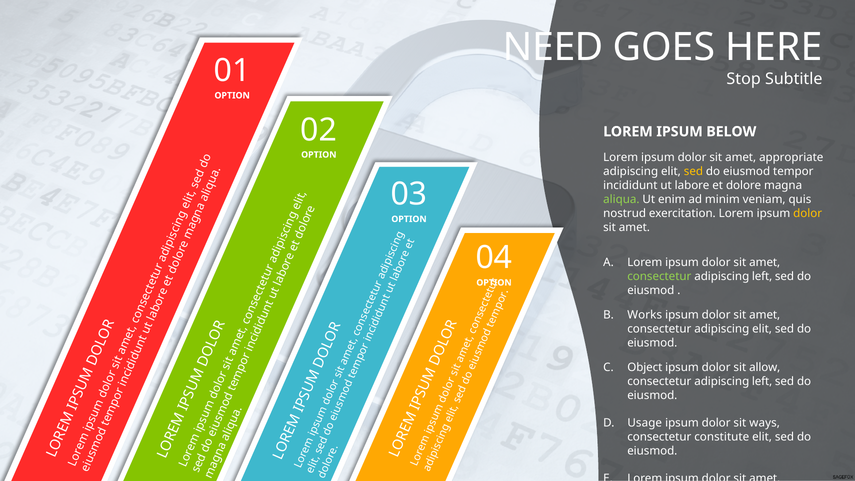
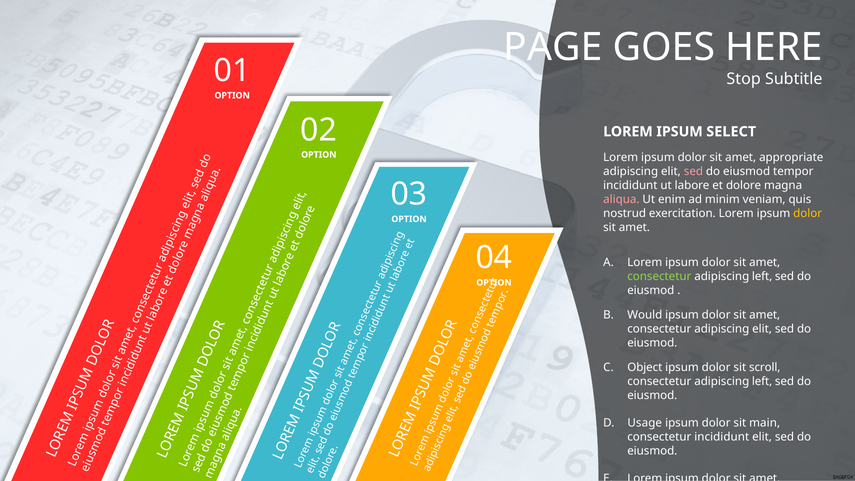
NEED: NEED -> PAGE
BELOW: BELOW -> SELECT
sed at (693, 172) colour: yellow -> pink
aliqua colour: light green -> pink
Works: Works -> Would
allow: allow -> scroll
ways: ways -> main
consectetur constitute: constitute -> incididunt
